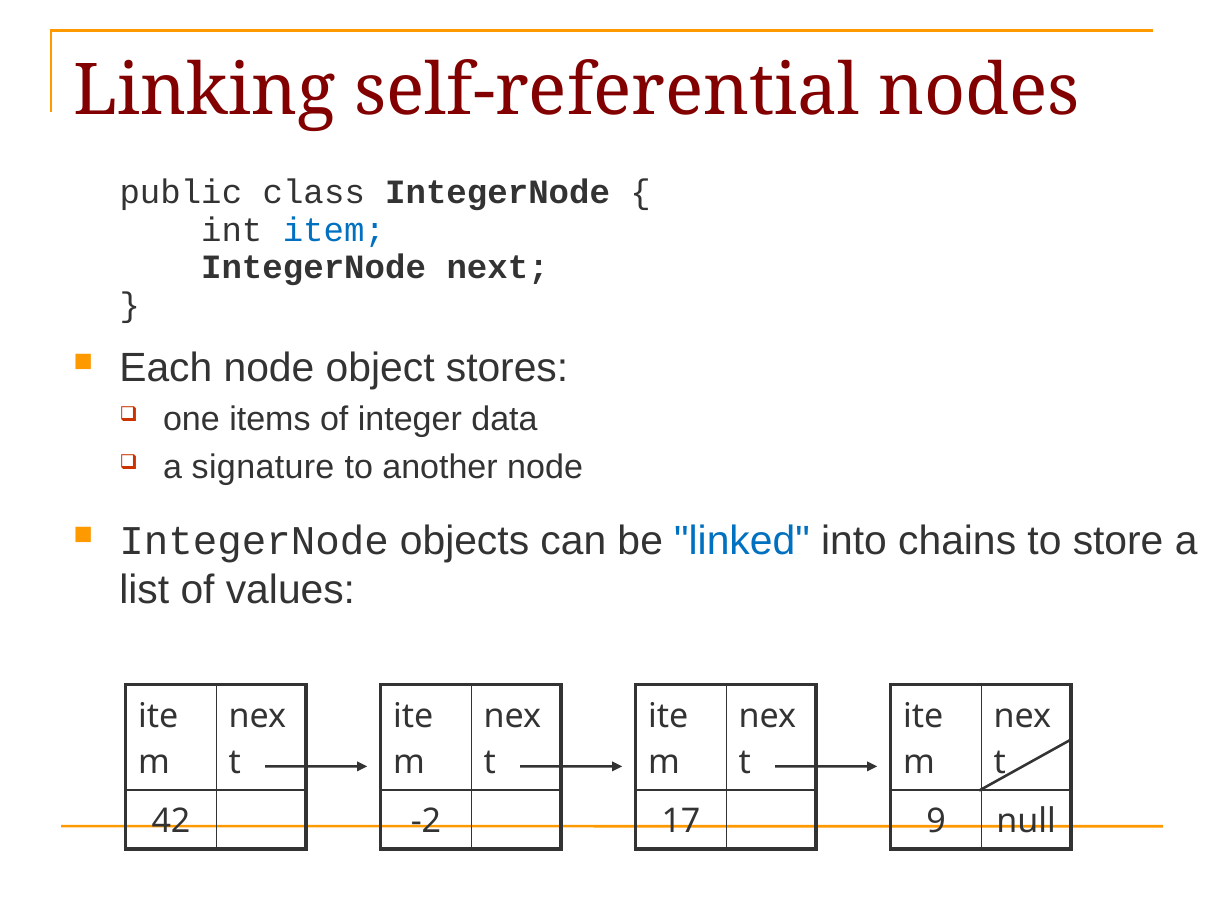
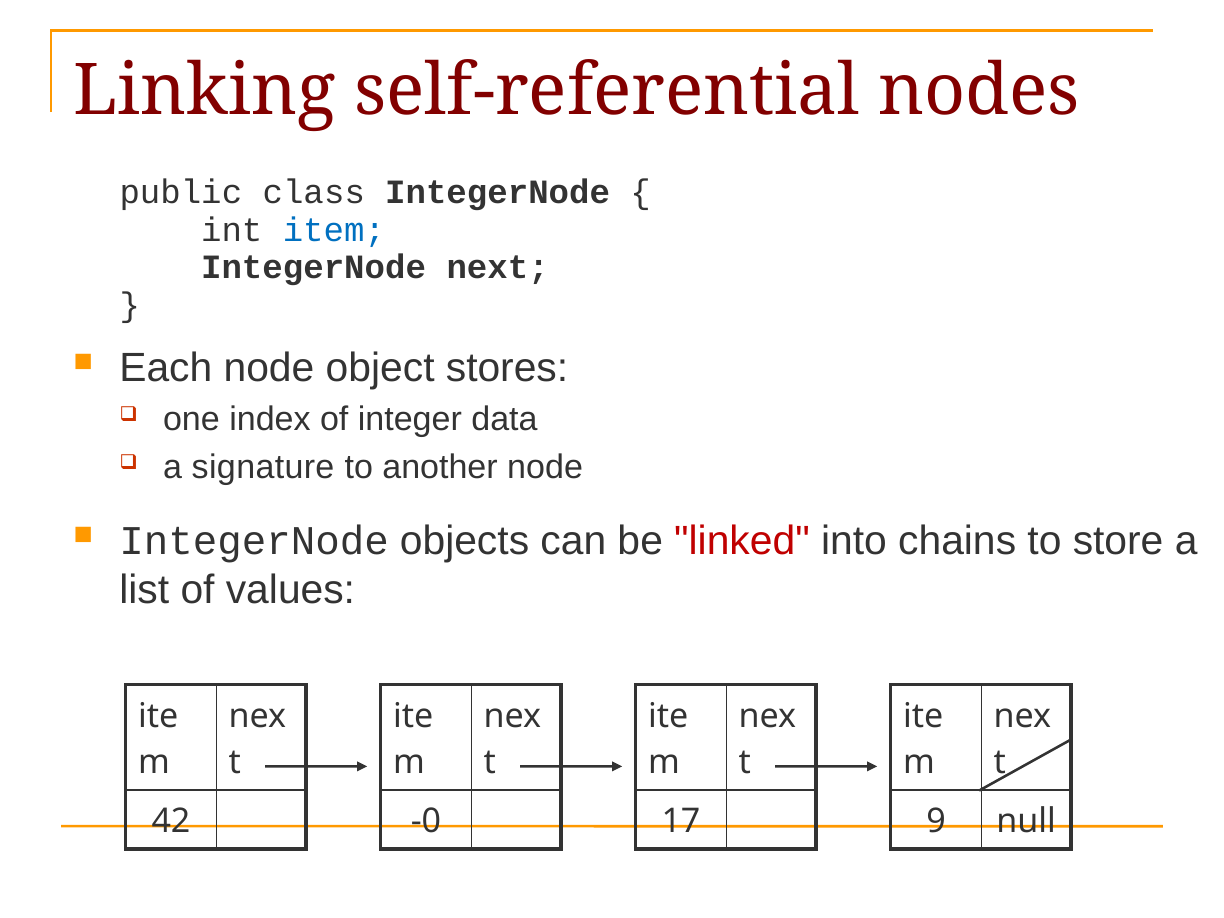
items: items -> index
linked colour: blue -> red
-2: -2 -> -0
